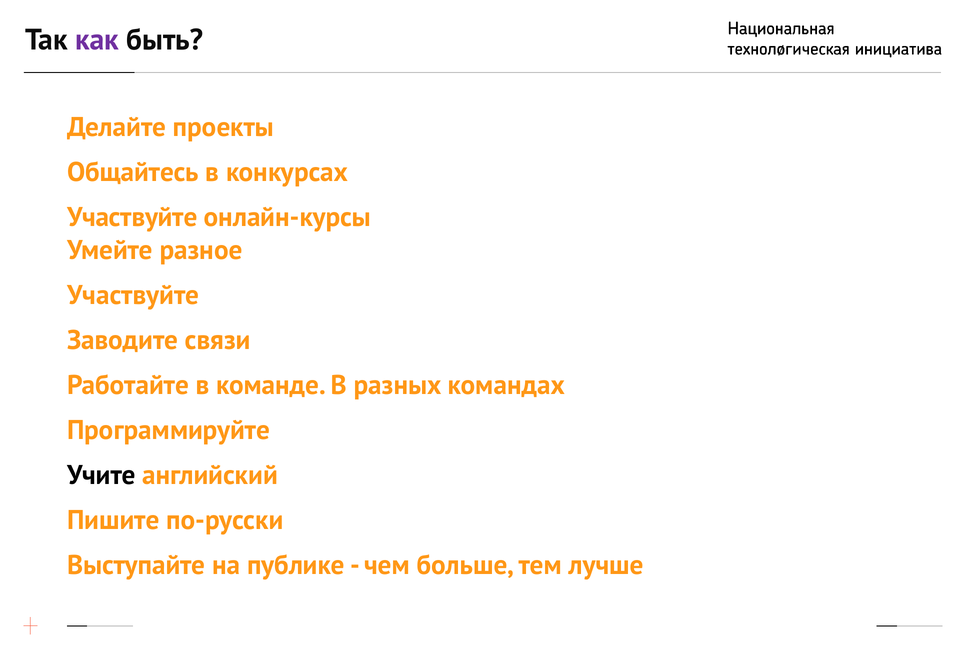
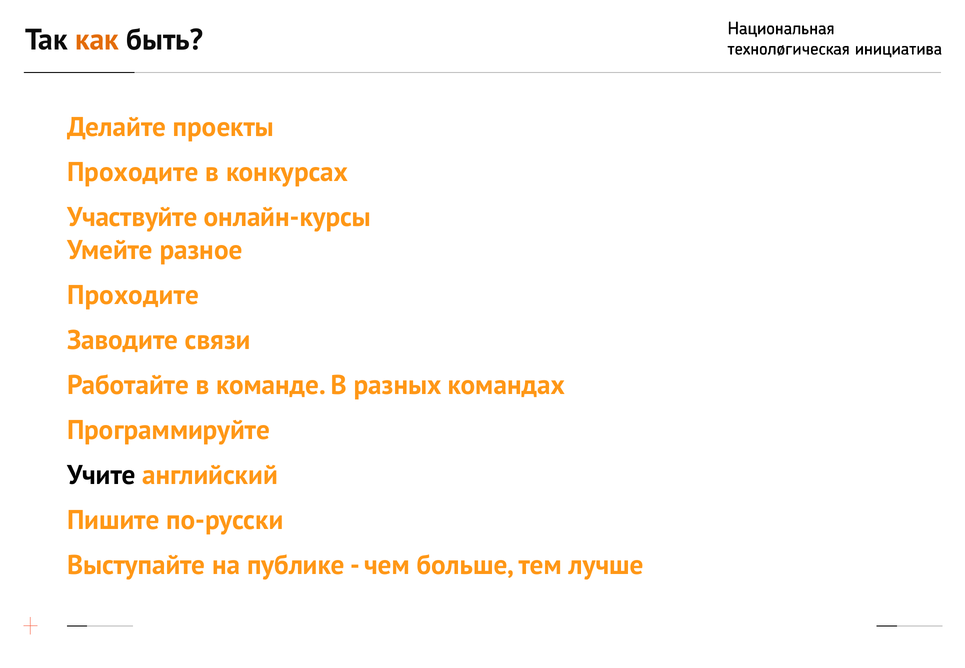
как colour: purple -> orange
Общайтесь at (133, 172): Общайтесь -> Проходите
Участвуйте at (133, 295): Участвуйте -> Проходите
